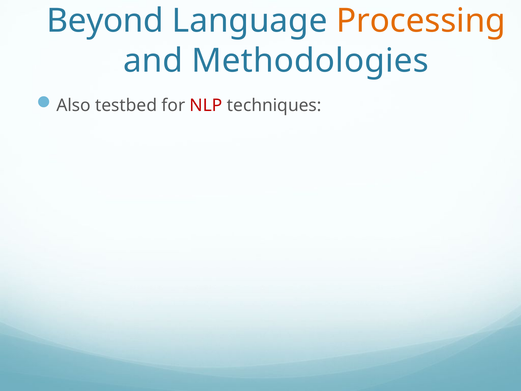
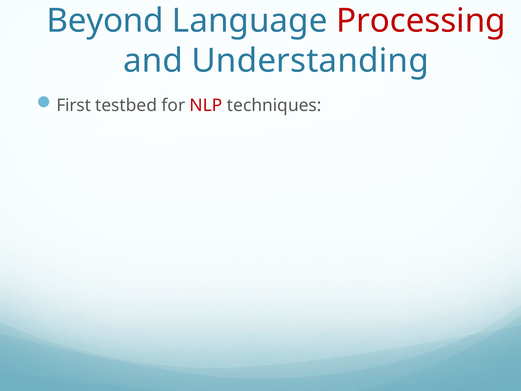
Processing colour: orange -> red
Methodologies: Methodologies -> Understanding
Also: Also -> First
